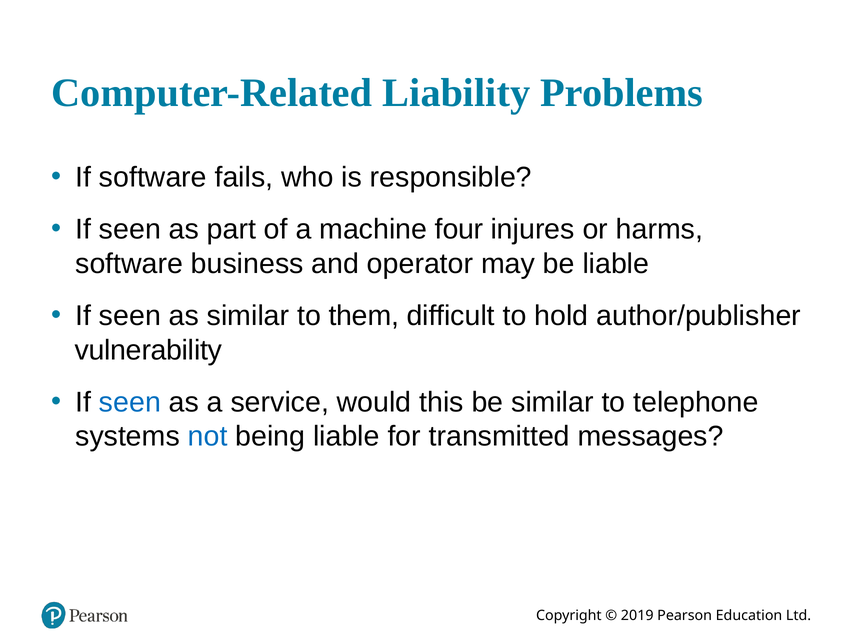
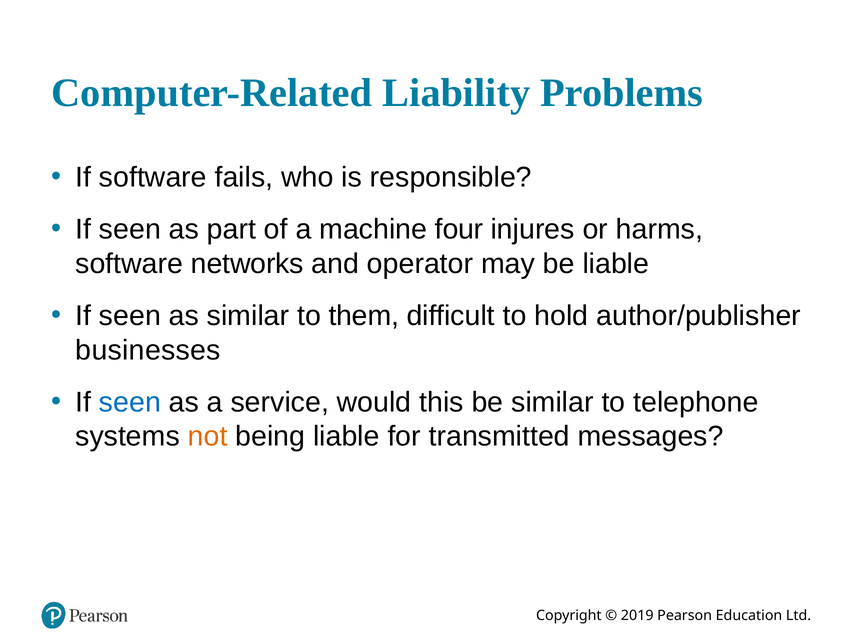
business: business -> networks
vulnerability: vulnerability -> businesses
not colour: blue -> orange
